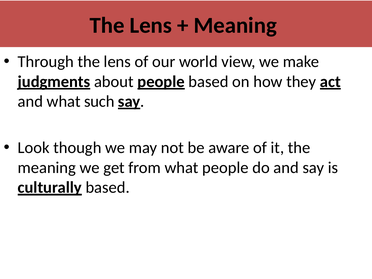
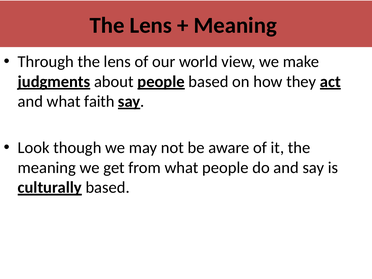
such: such -> faith
